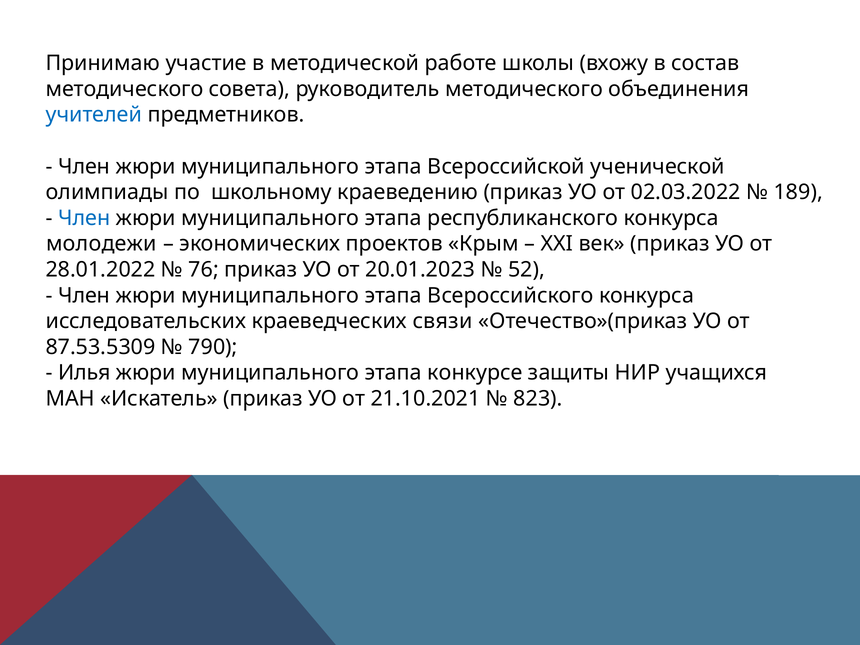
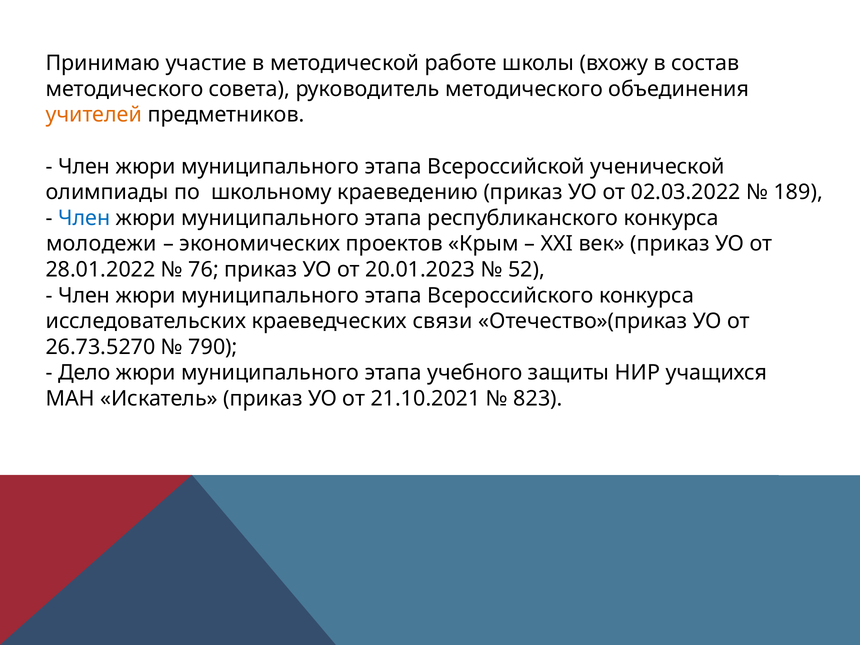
учителей colour: blue -> orange
87.53.5309: 87.53.5309 -> 26.73.5270
Илья: Илья -> Дело
конкурсе: конкурсе -> учебного
